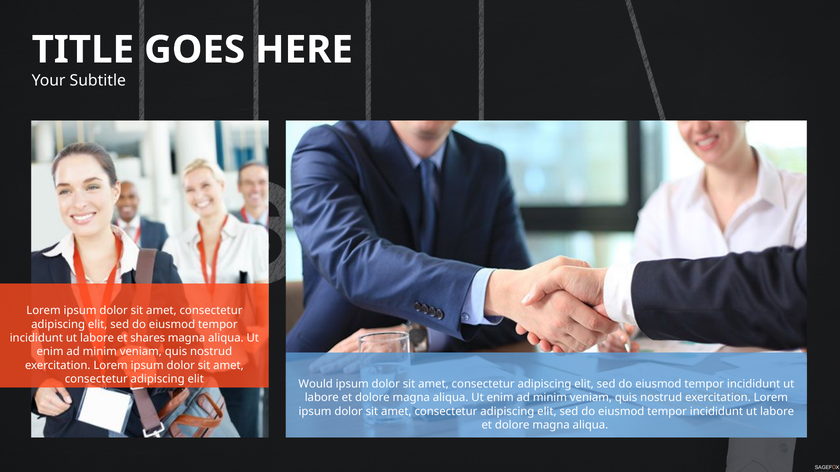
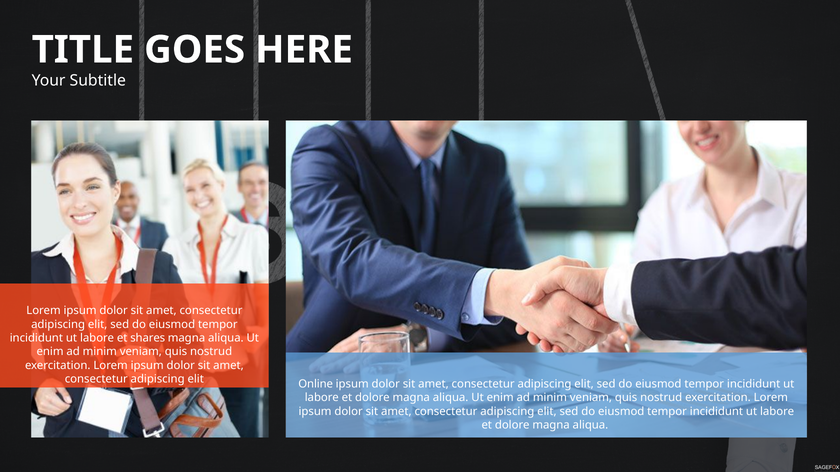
Would: Would -> Online
